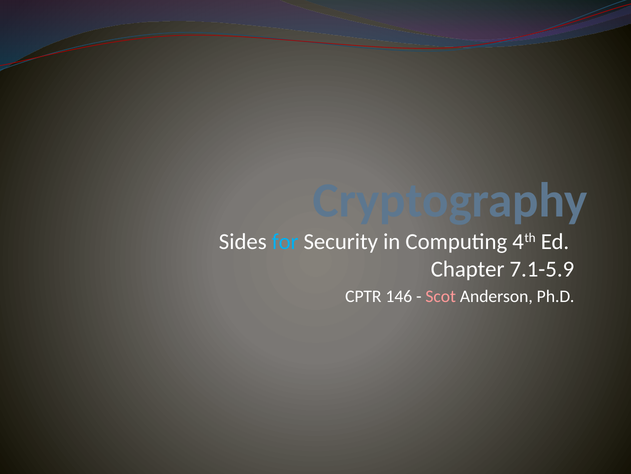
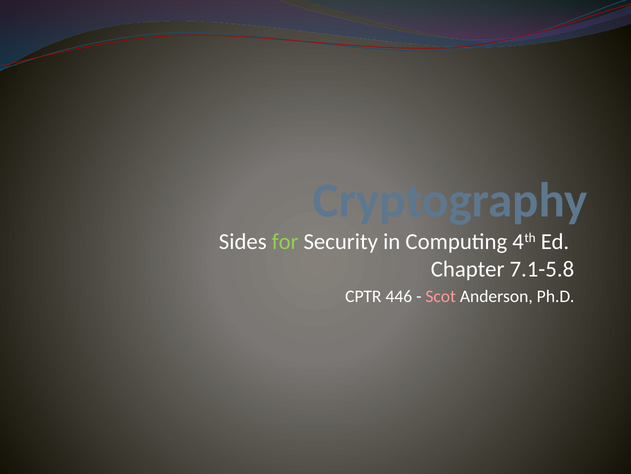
for colour: light blue -> light green
7.1-5.9: 7.1-5.9 -> 7.1-5.8
146: 146 -> 446
